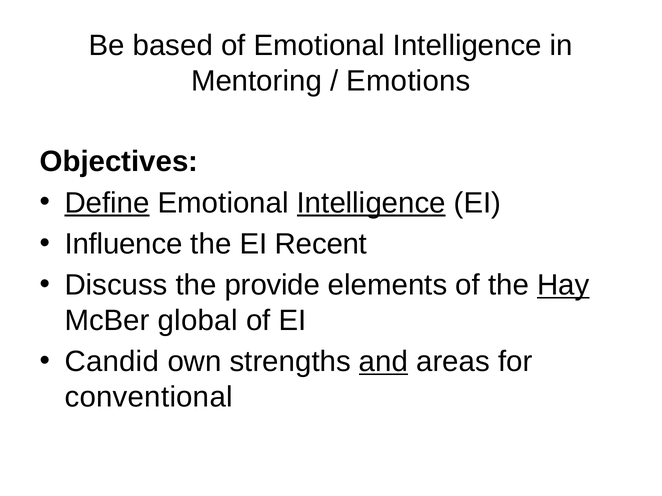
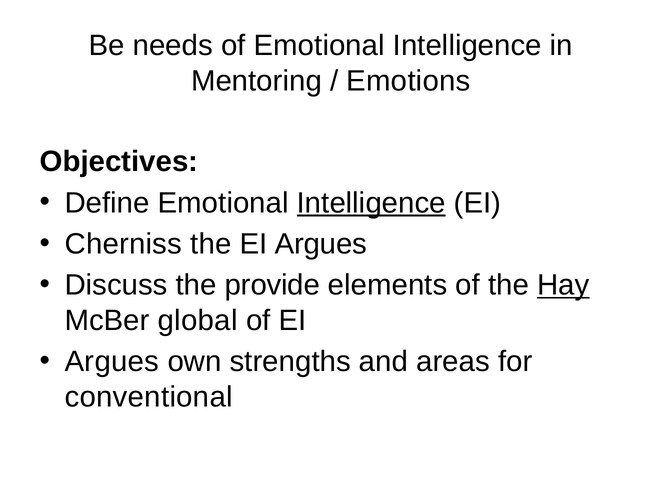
based: based -> needs
Define underline: present -> none
Influence: Influence -> Cherniss
EI Recent: Recent -> Argues
Candid at (112, 362): Candid -> Argues
and underline: present -> none
